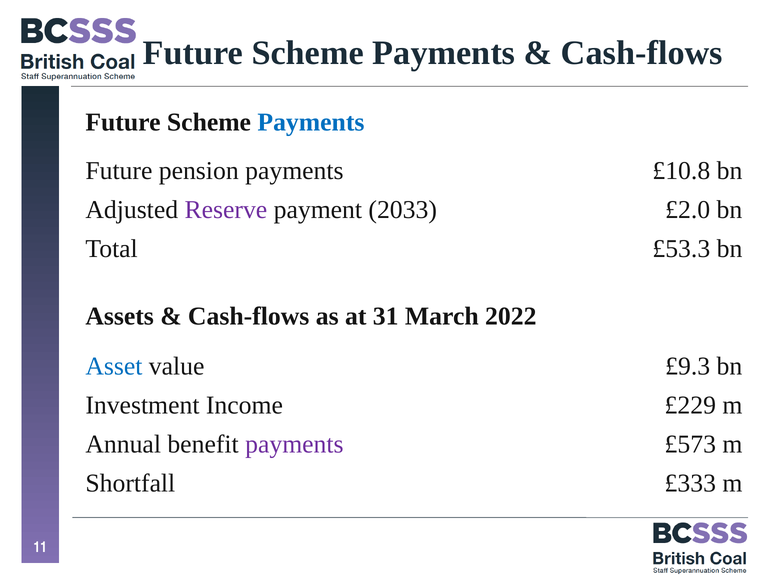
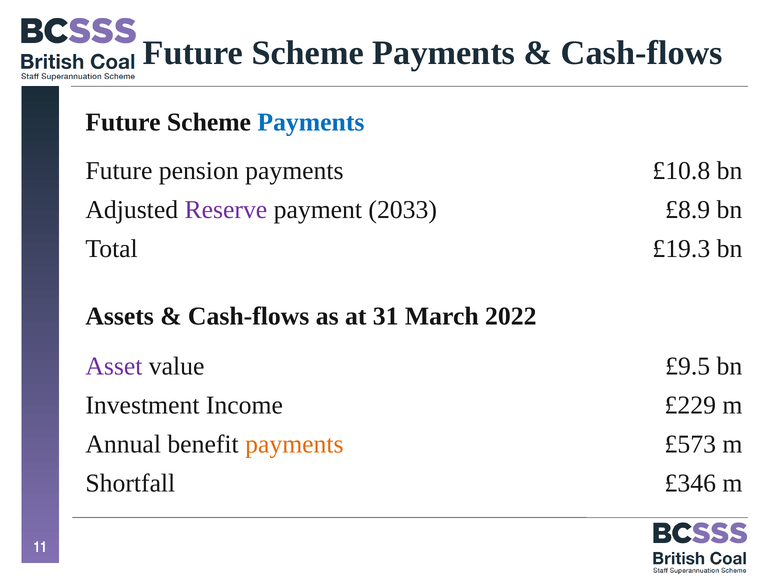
£2.0: £2.0 -> £8.9
£53.3: £53.3 -> £19.3
Asset colour: blue -> purple
£9.3: £9.3 -> £9.5
payments at (294, 444) colour: purple -> orange
£333: £333 -> £346
